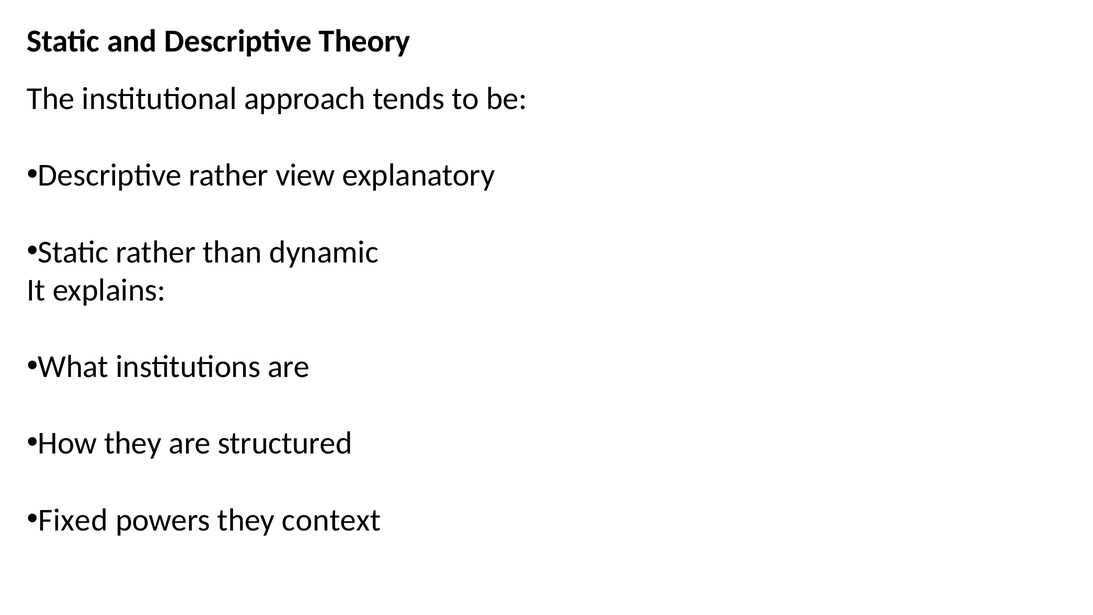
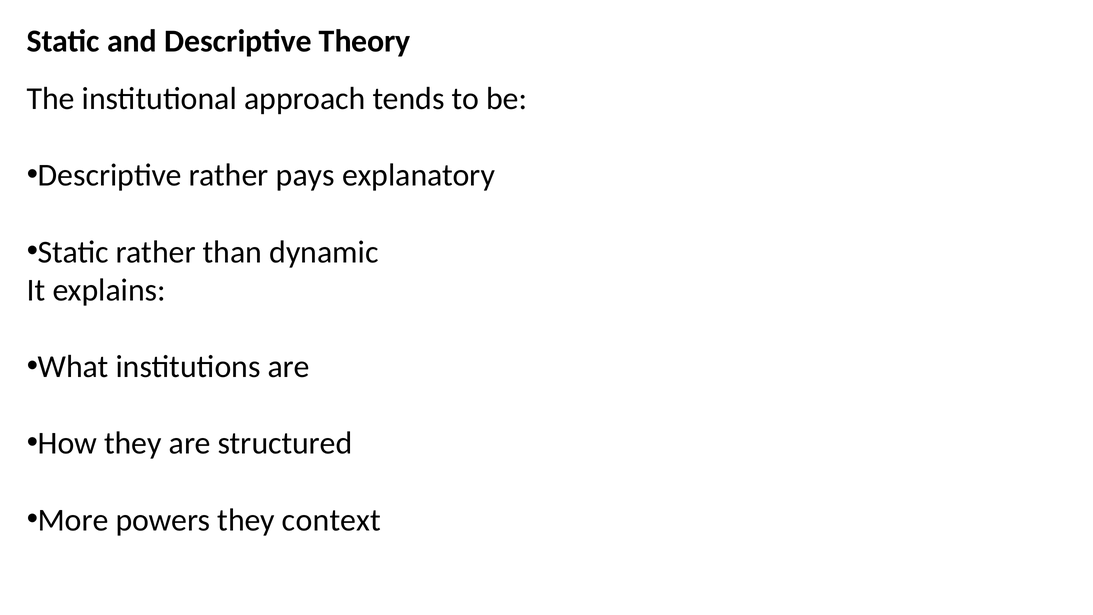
view: view -> pays
Fixed: Fixed -> More
